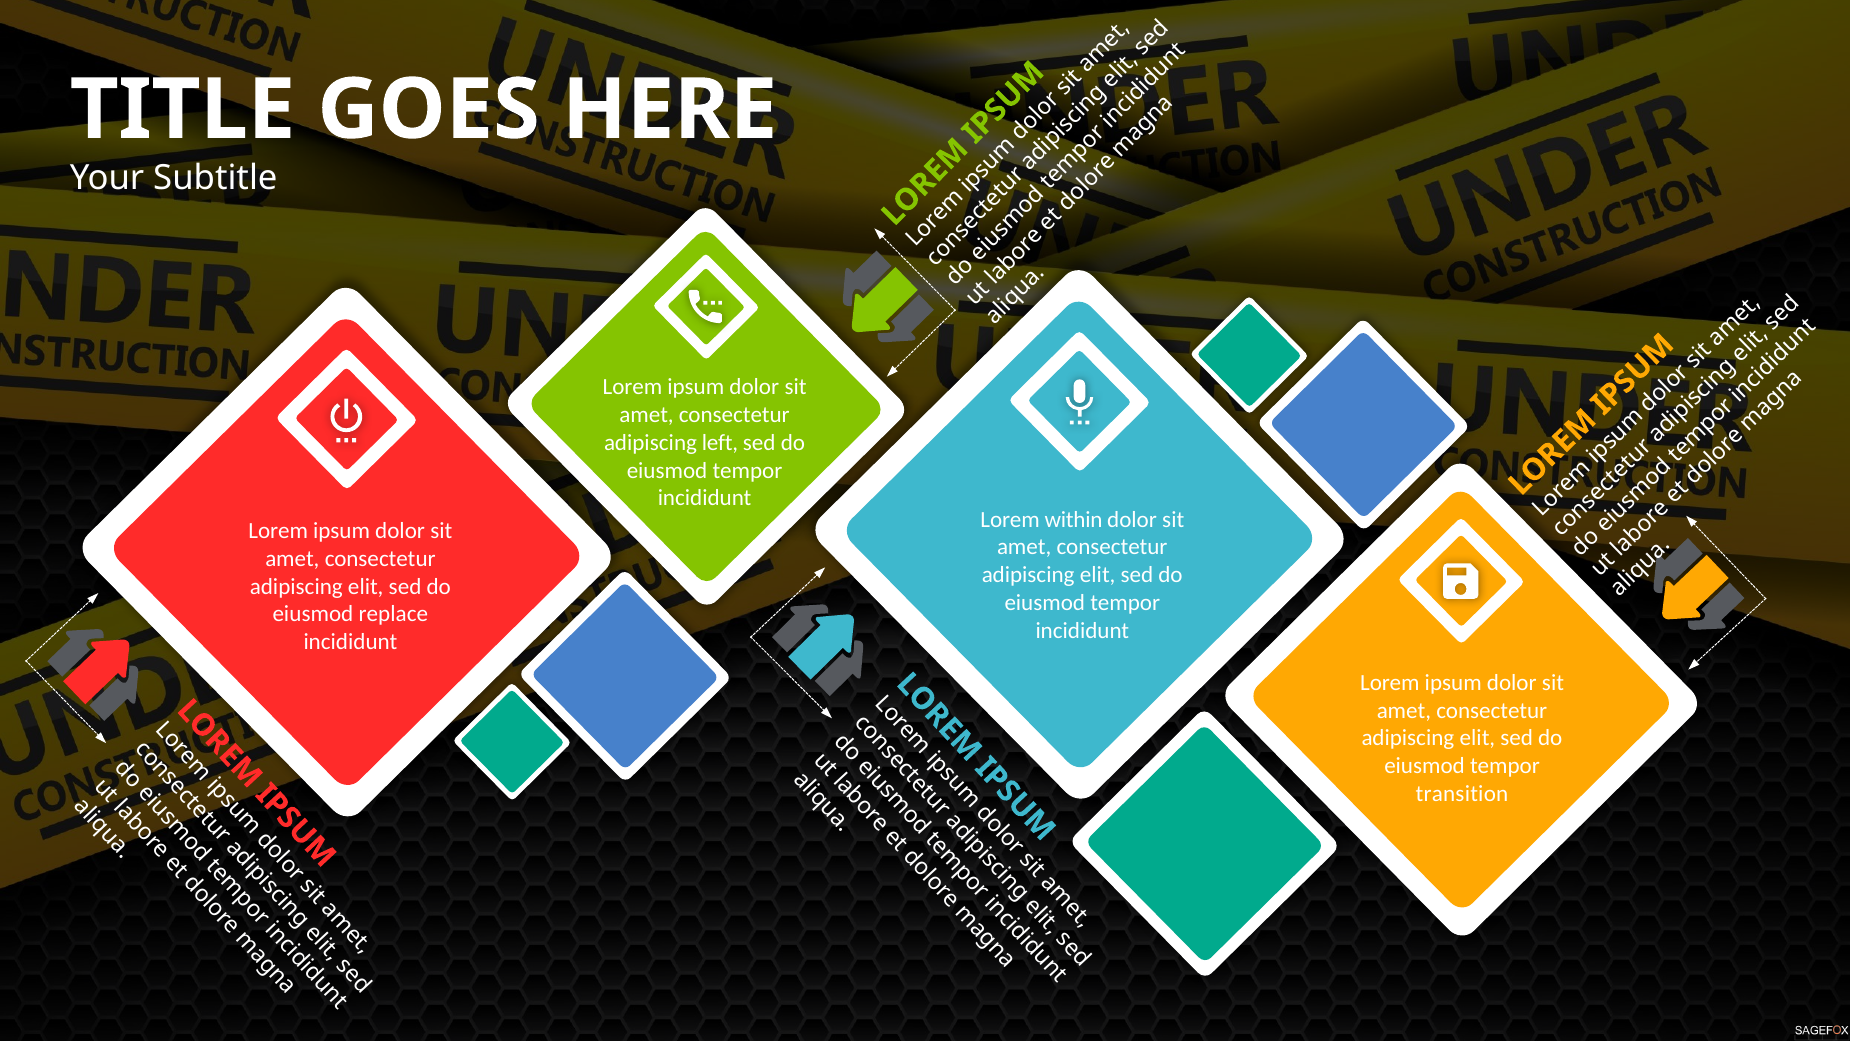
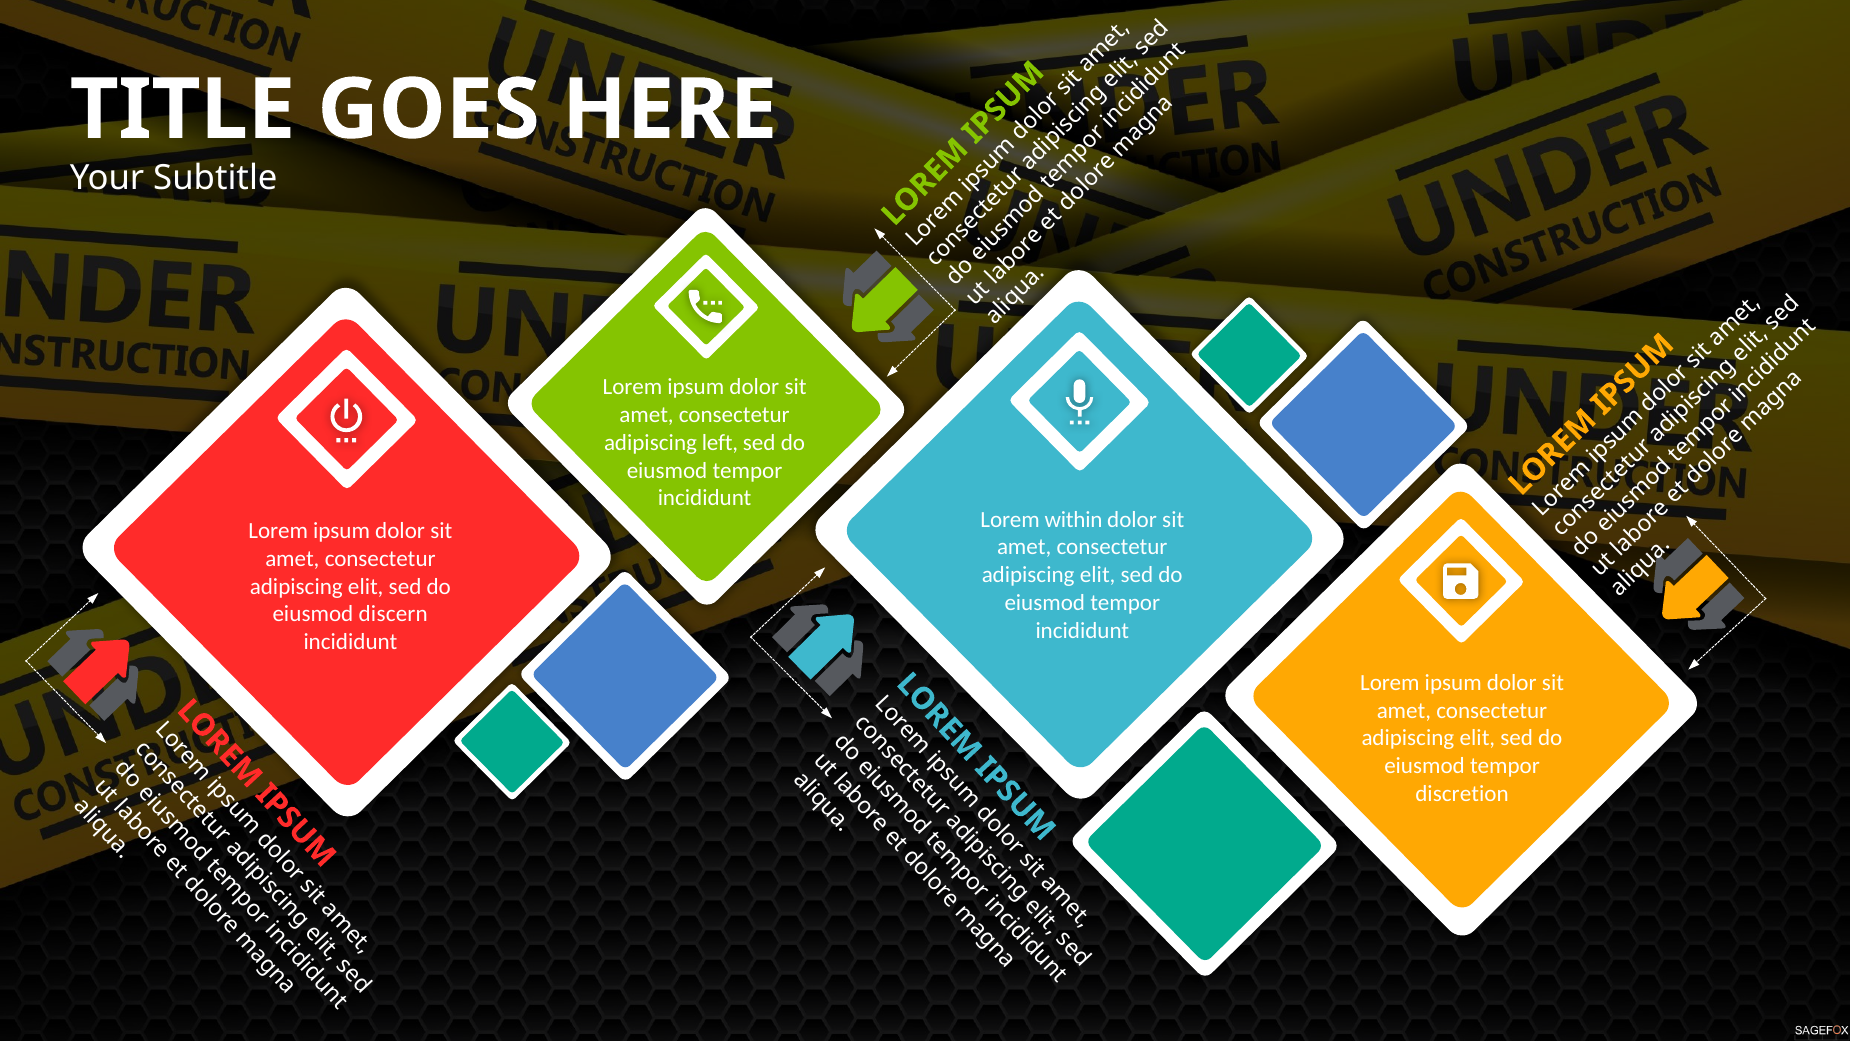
replace: replace -> discern
transition: transition -> discretion
